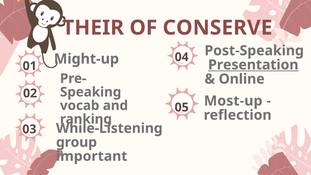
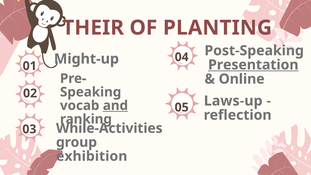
CONSERVE: CONSERVE -> PLANTING
Most-up: Most-up -> Laws-up
and underline: none -> present
While-Listening: While-Listening -> While-Activities
important: important -> exhibition
